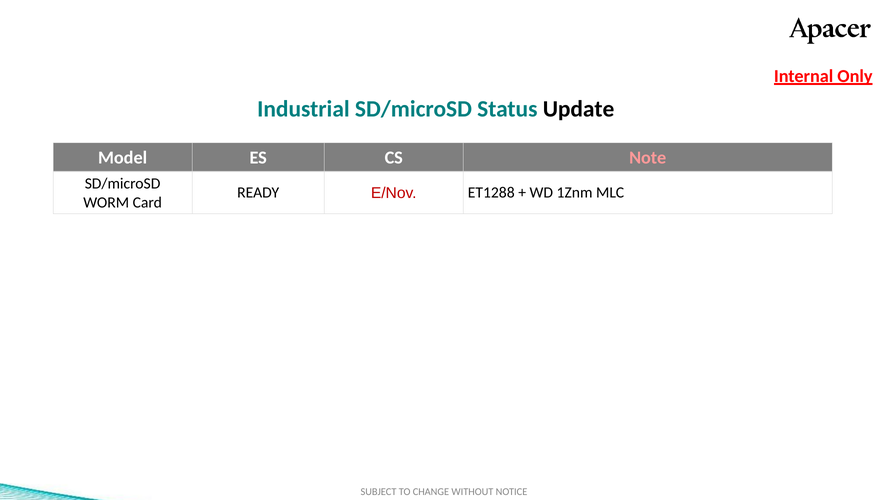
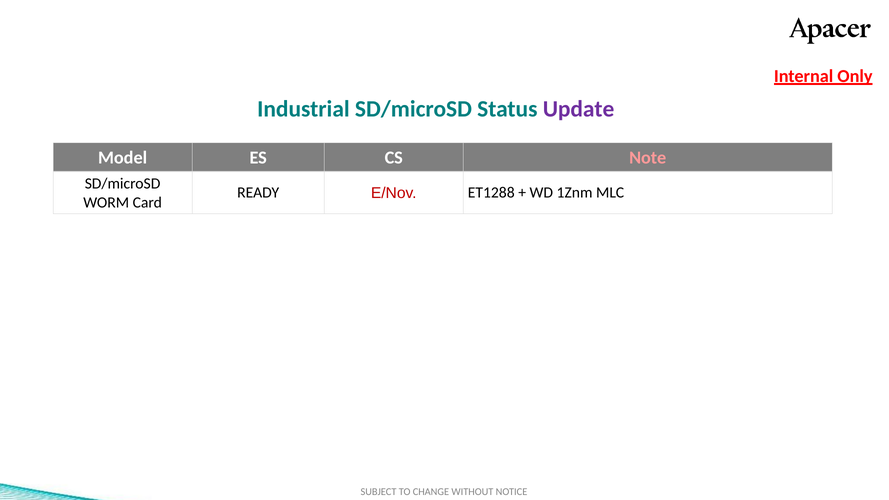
Update colour: black -> purple
